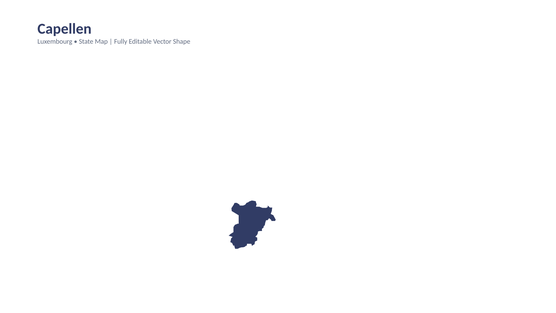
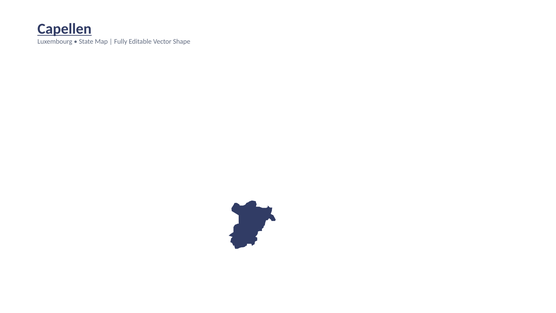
Capellen underline: none -> present
